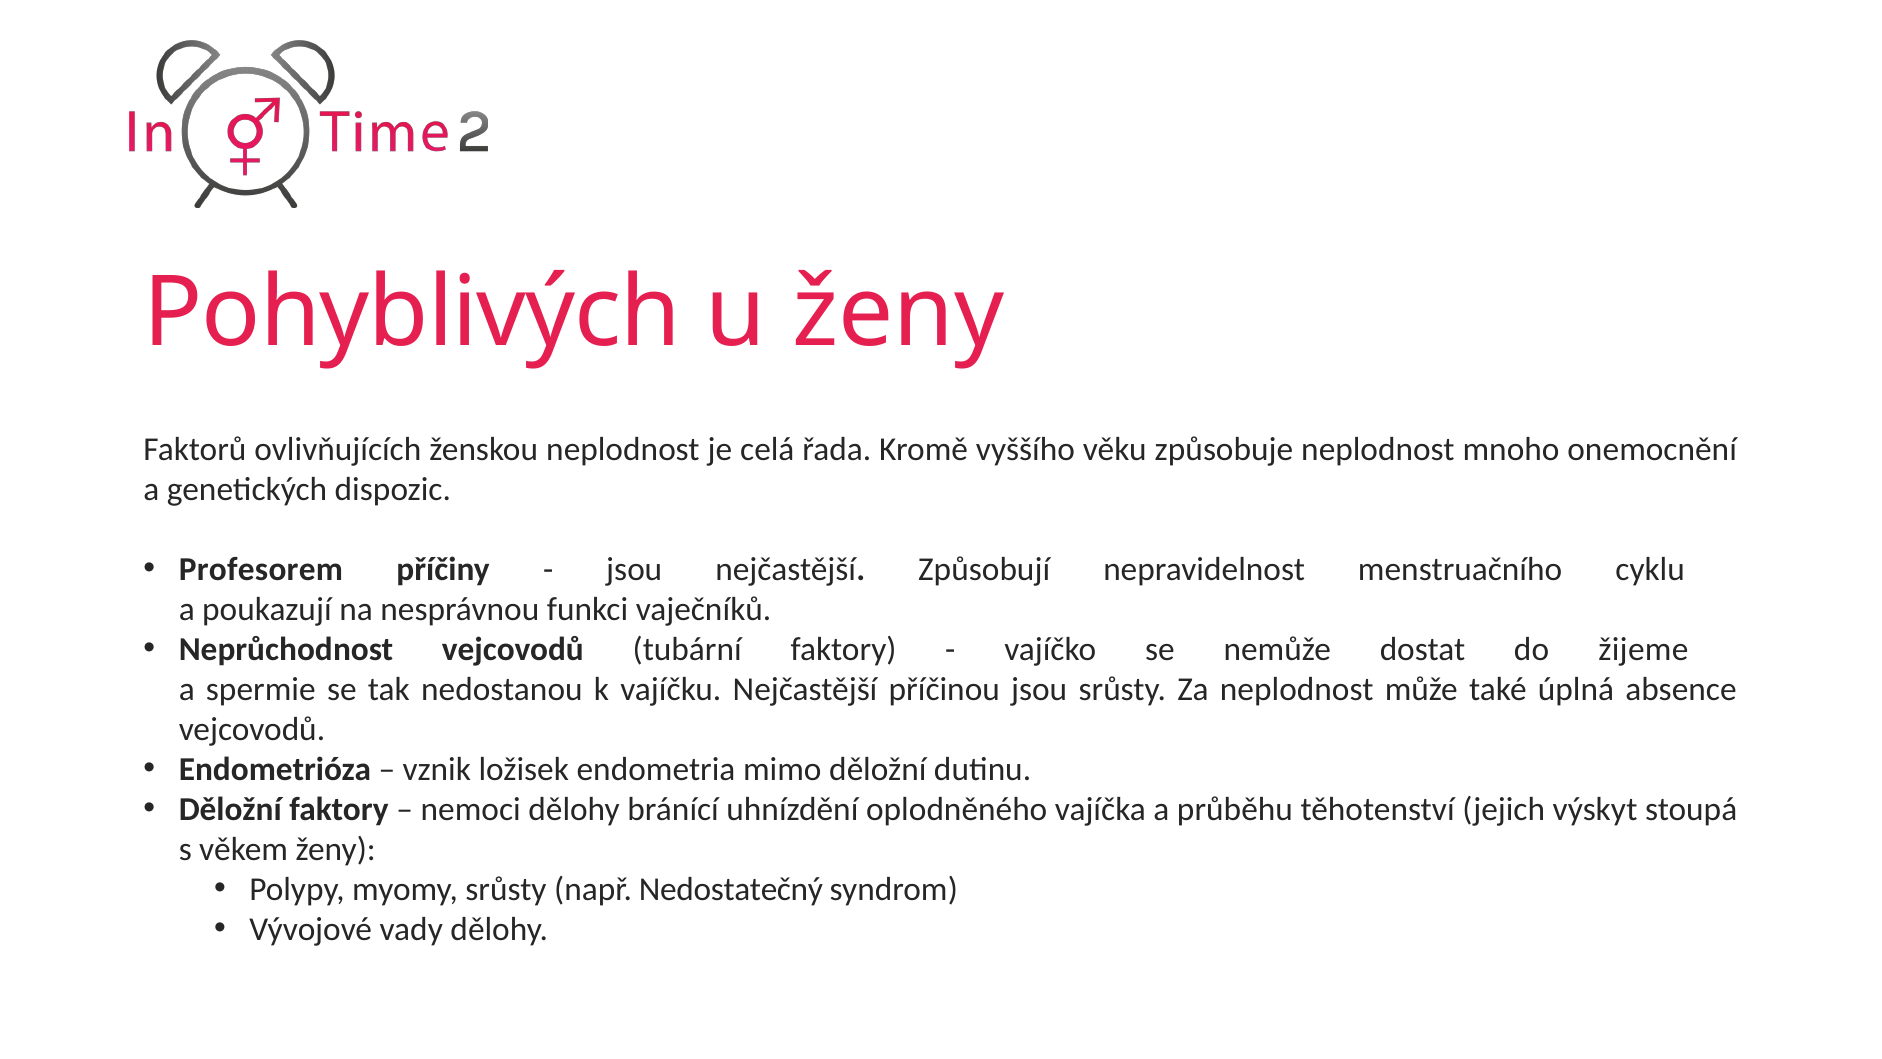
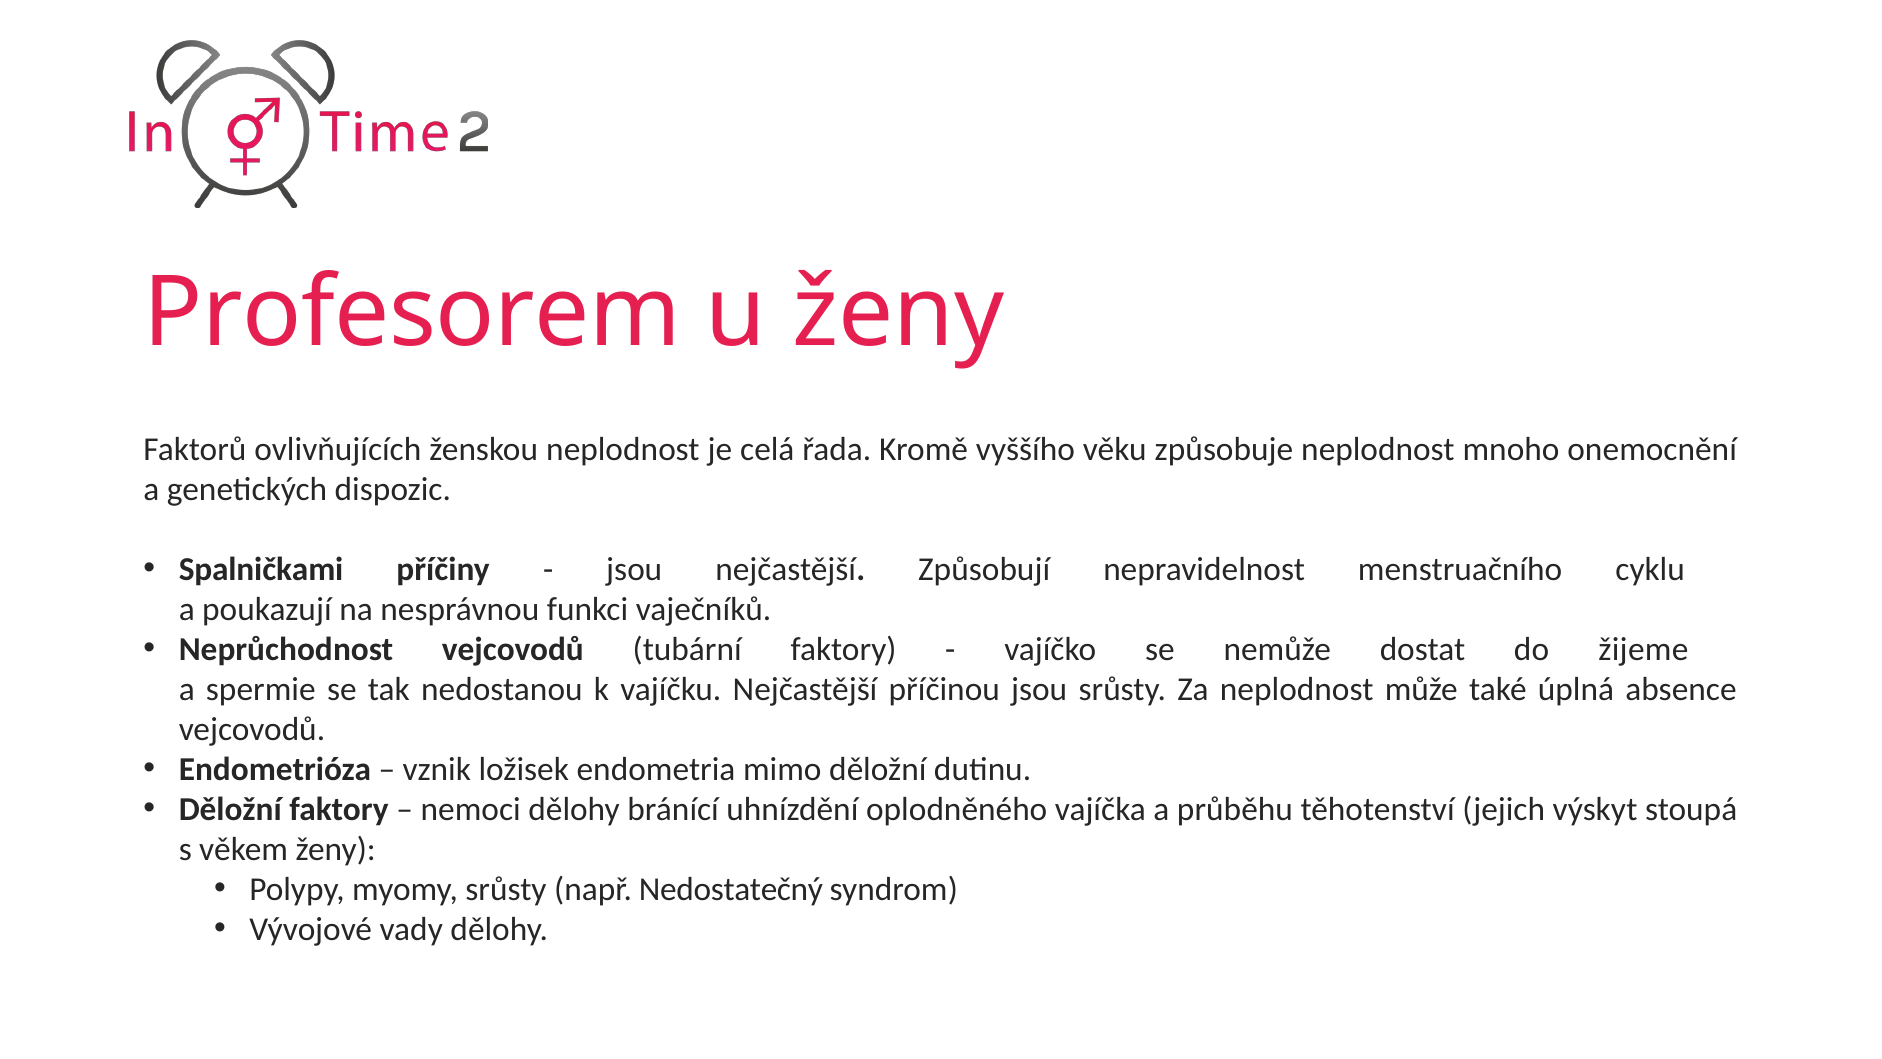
Pohyblivých: Pohyblivých -> Profesorem
Profesorem: Profesorem -> Spalničkami
